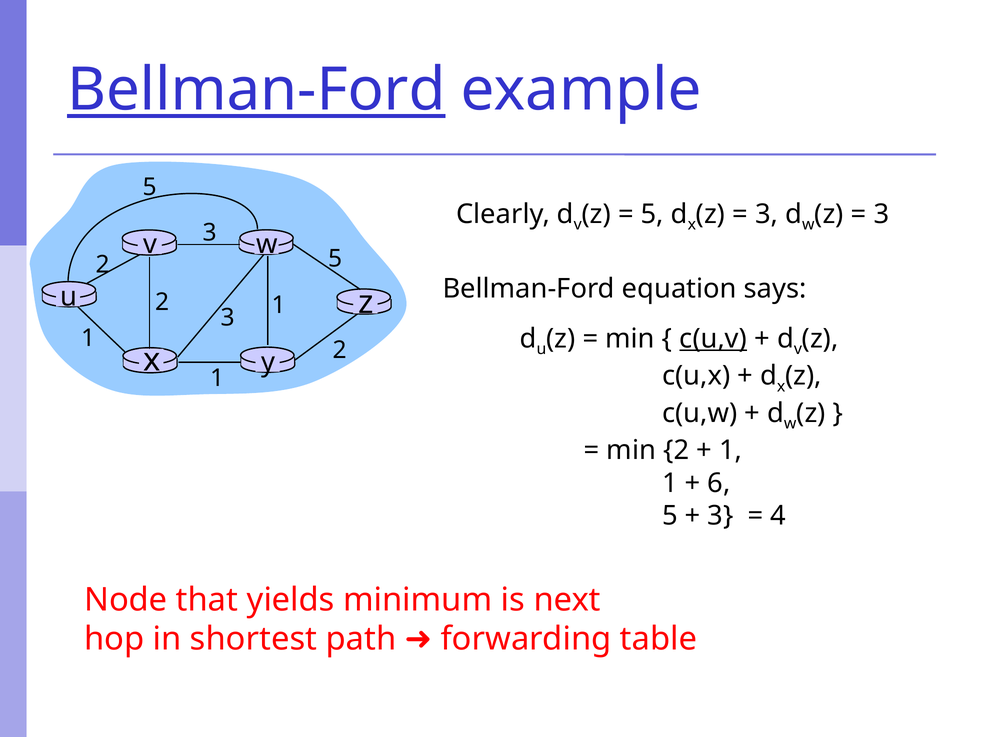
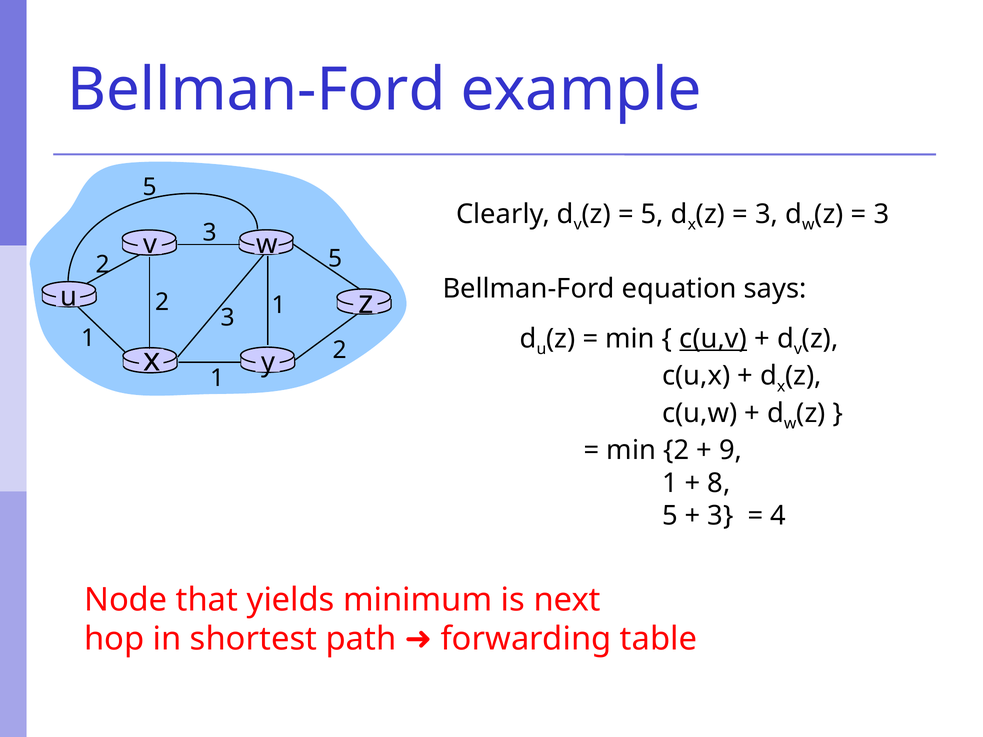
Bellman-Ford at (256, 90) underline: present -> none
1 at (731, 450): 1 -> 9
6: 6 -> 8
